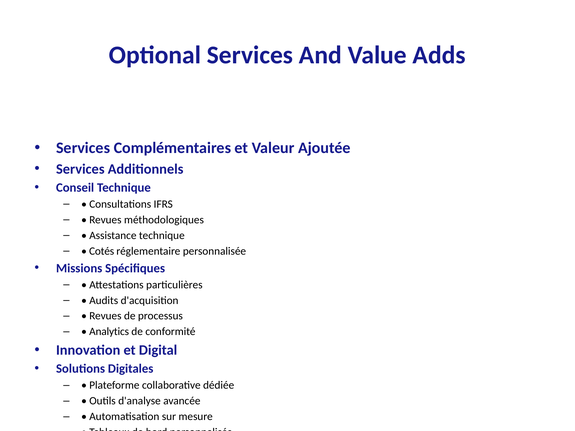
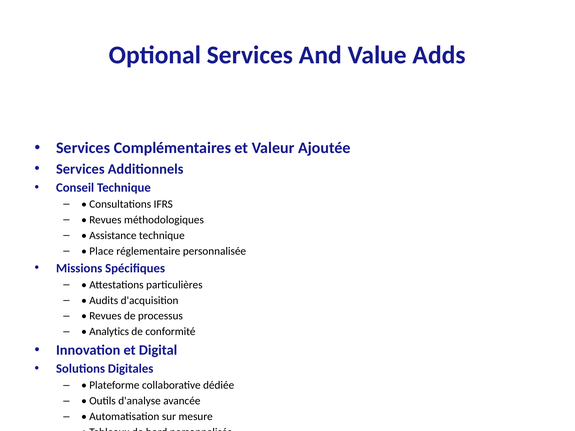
Cotés: Cotés -> Place
